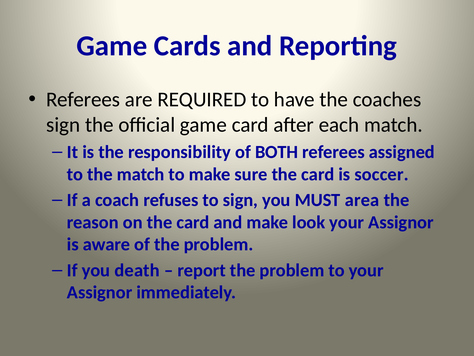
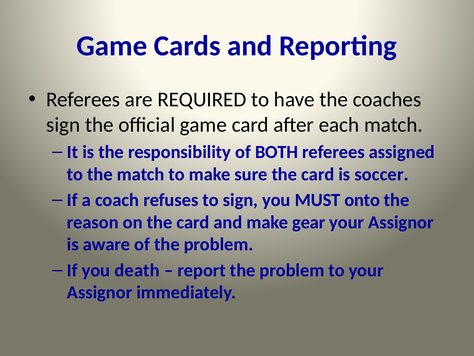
area: area -> onto
look: look -> gear
